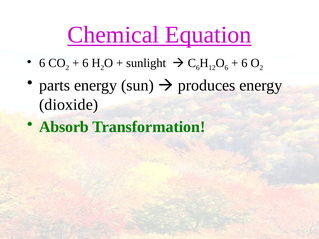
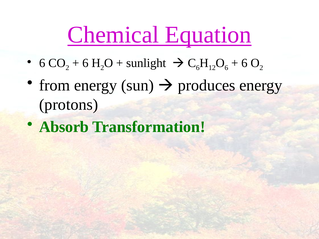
parts: parts -> from
dioxide: dioxide -> protons
